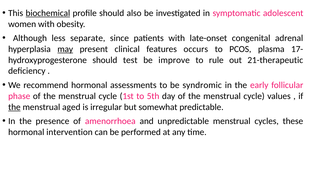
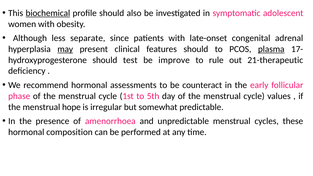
features occurs: occurs -> should
plasma underline: none -> present
syndromic: syndromic -> counteract
the at (14, 107) underline: present -> none
aged: aged -> hope
intervention: intervention -> composition
